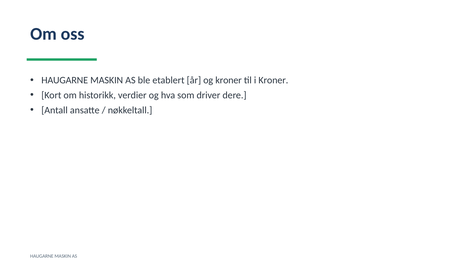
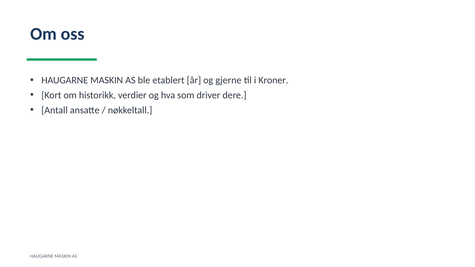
og kroner: kroner -> gjerne
